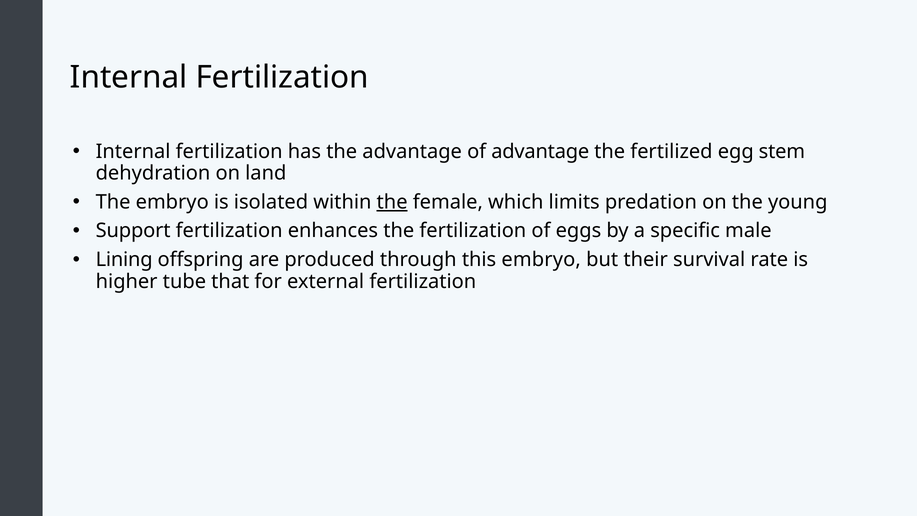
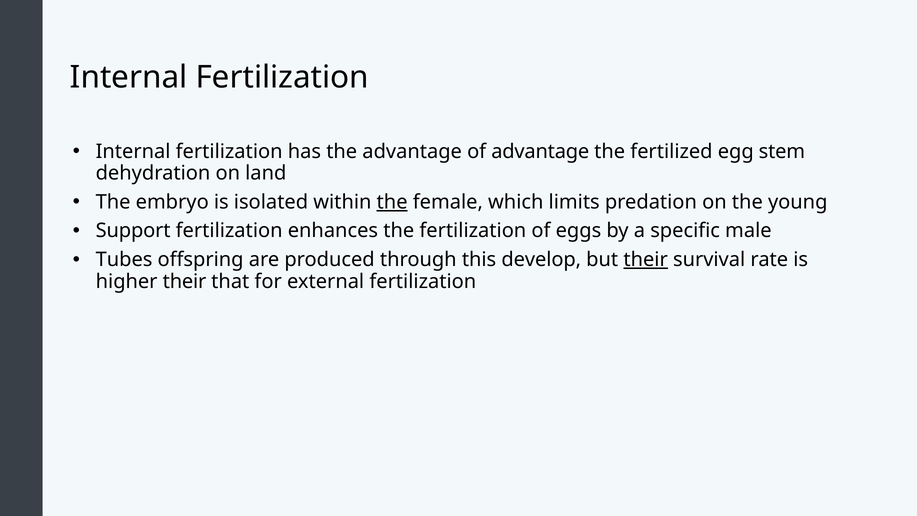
Lining: Lining -> Tubes
this embryo: embryo -> develop
their at (646, 260) underline: none -> present
higher tube: tube -> their
